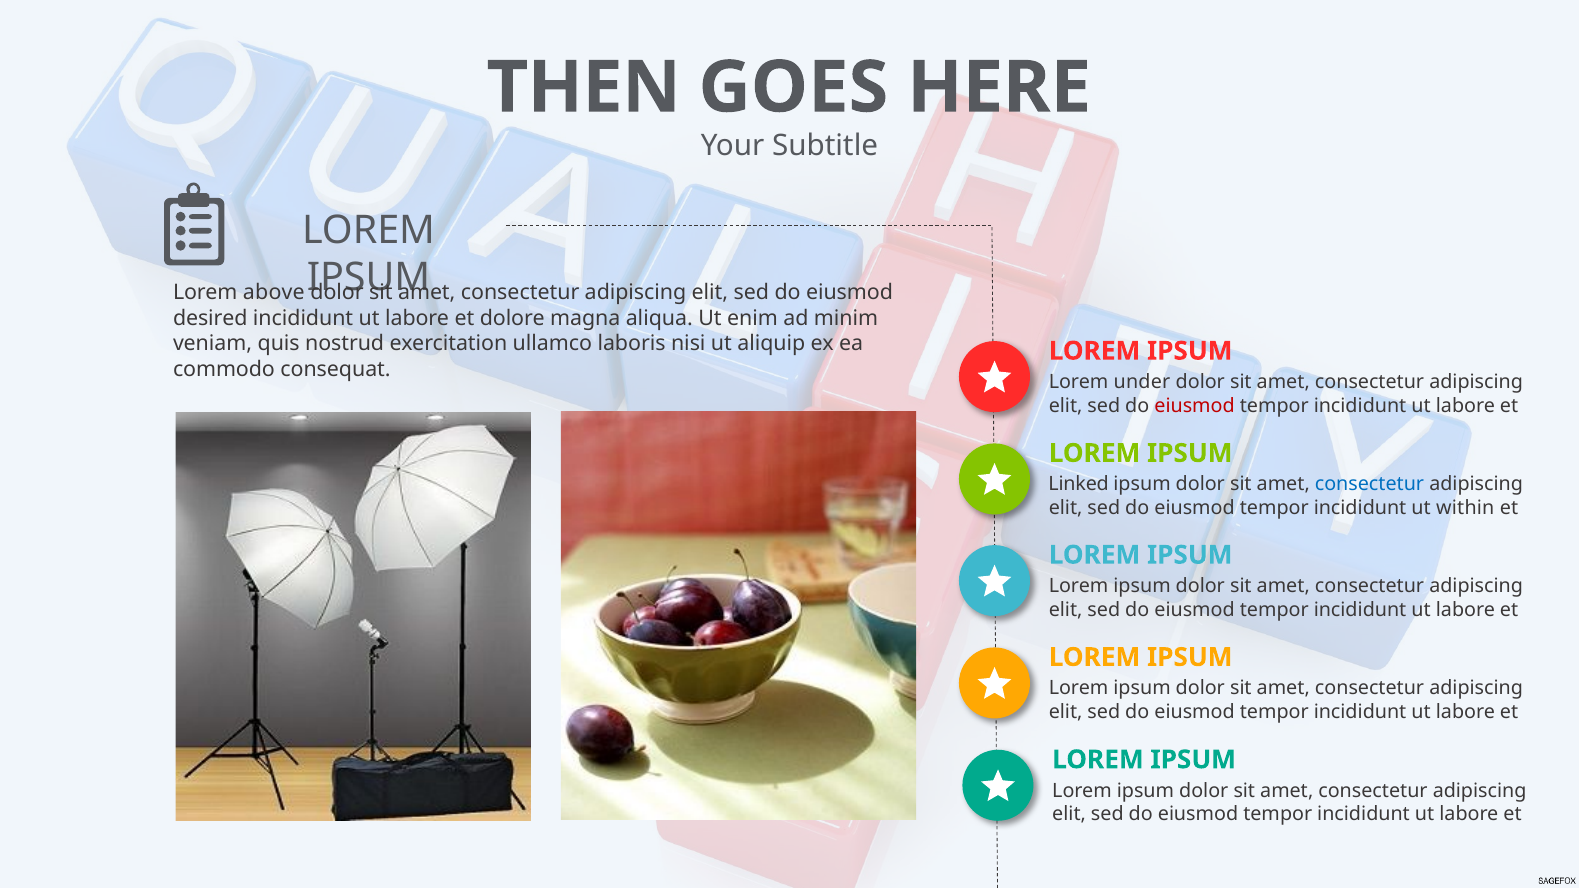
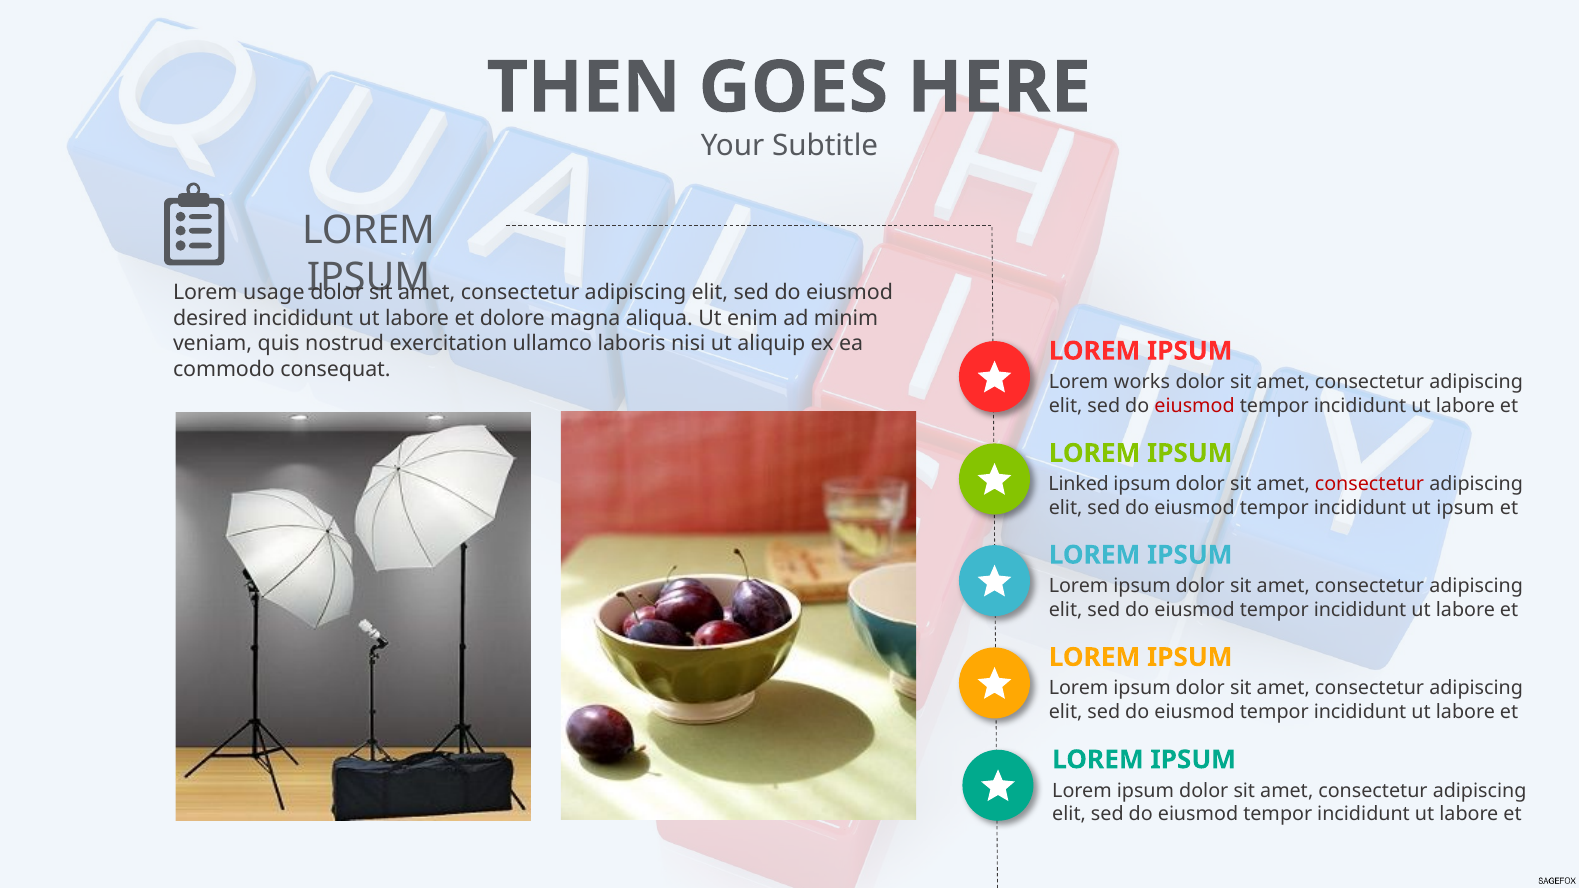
above: above -> usage
under: under -> works
consectetur at (1369, 484) colour: blue -> red
ut within: within -> ipsum
